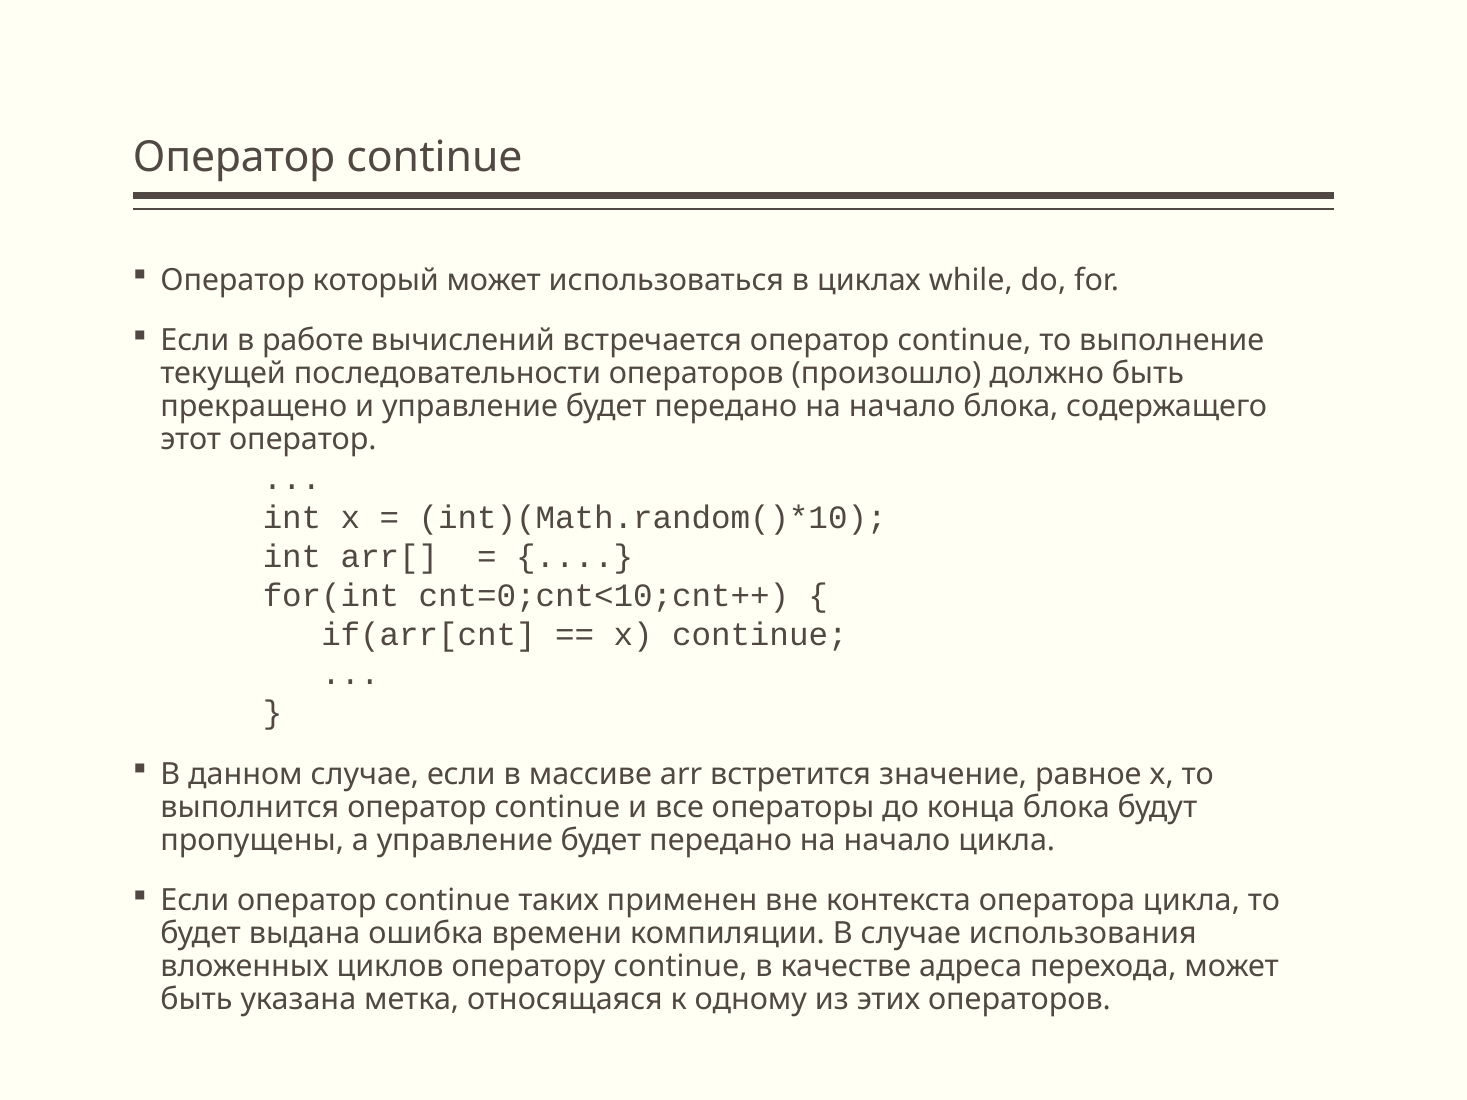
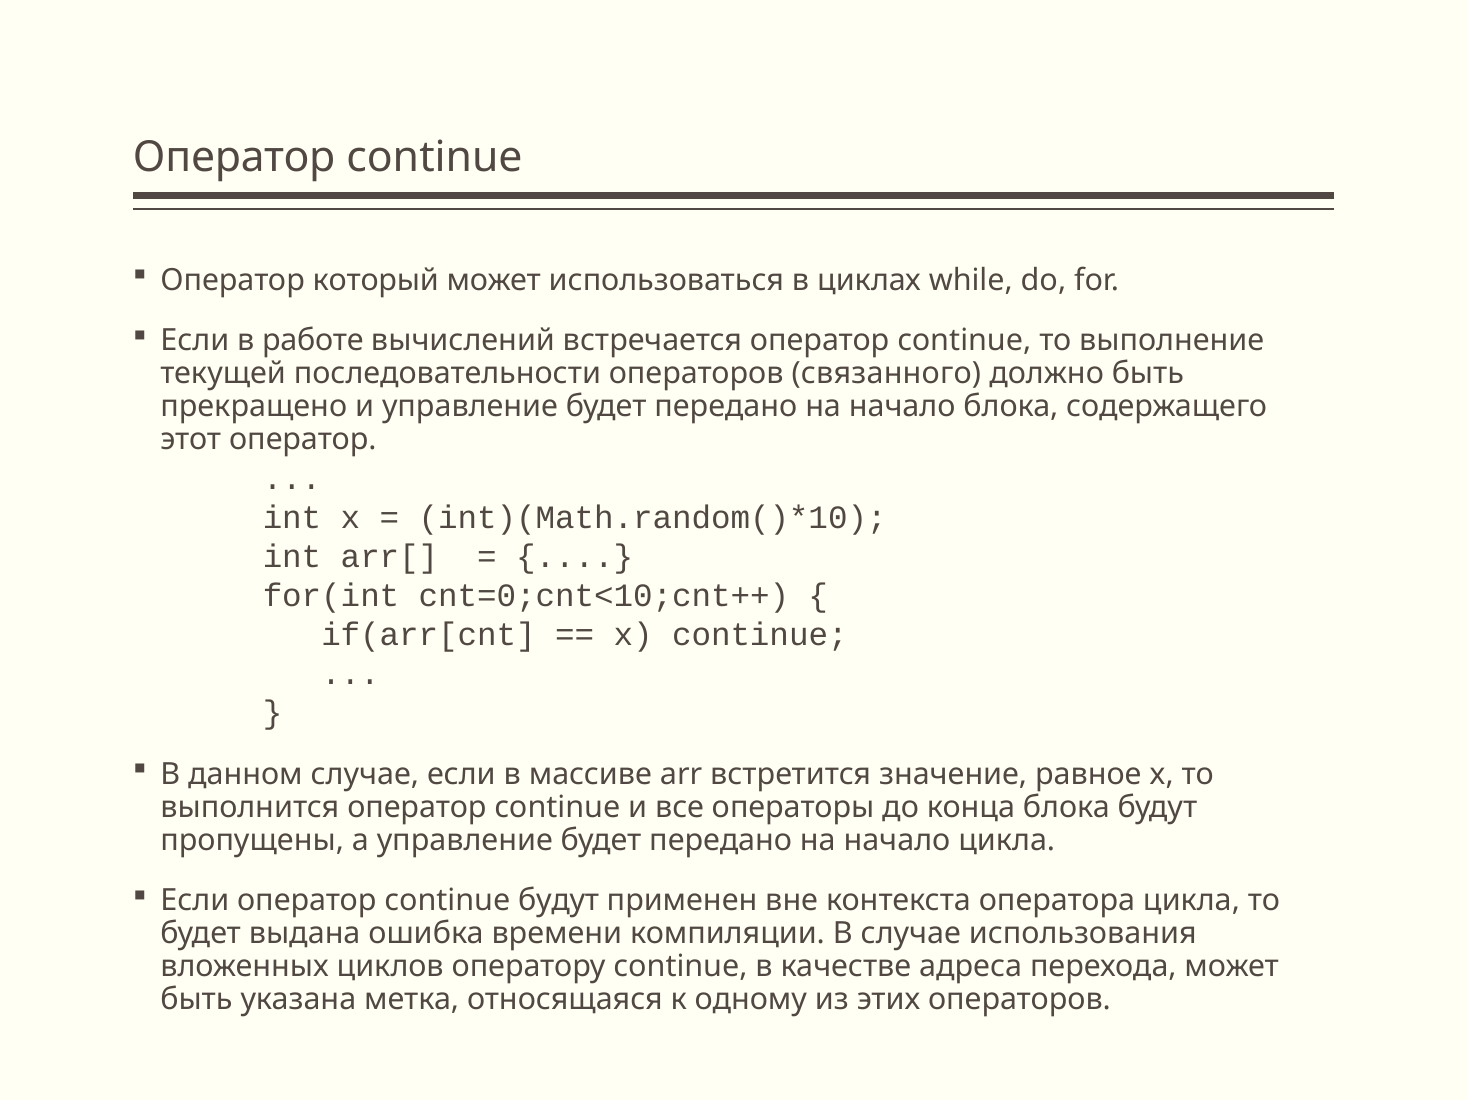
произошло: произошло -> связанного
continue таких: таких -> будут
